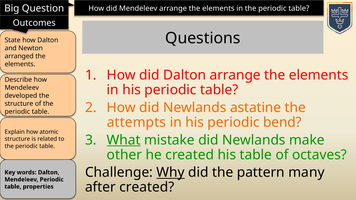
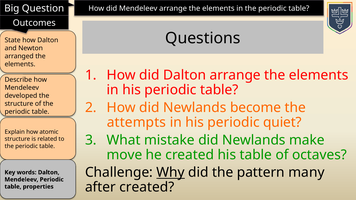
astatine: astatine -> become
bend: bend -> quiet
What underline: present -> none
other: other -> move
